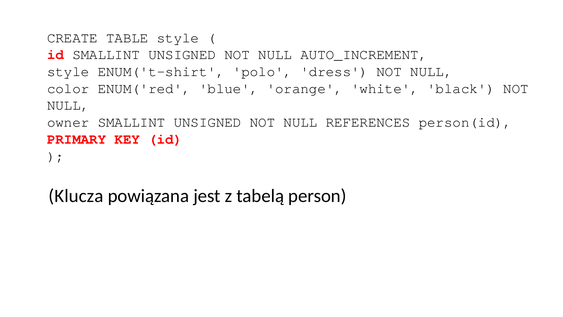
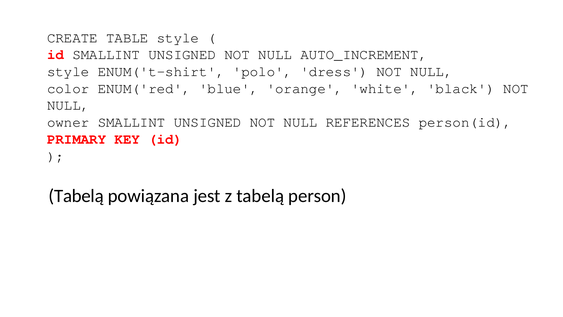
Klucza at (76, 196): Klucza -> Tabelą
